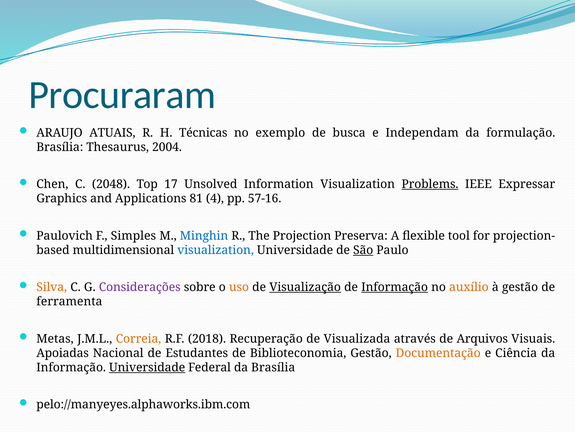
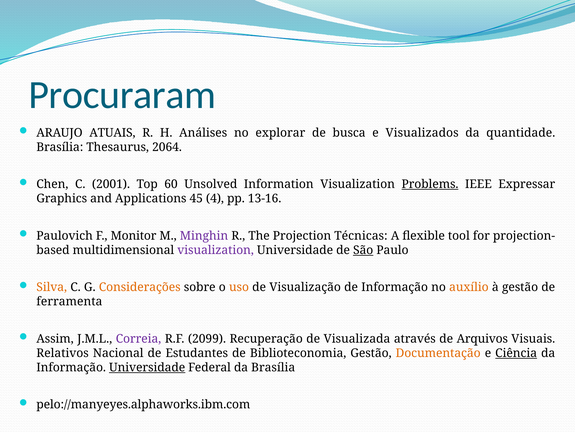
Técnicas: Técnicas -> Análises
exemplo: exemplo -> explorar
Independam: Independam -> Visualizados
formulação: formulação -> quantidade
2004: 2004 -> 2064
2048: 2048 -> 2001
17: 17 -> 60
81: 81 -> 45
57-16: 57-16 -> 13-16
Simples: Simples -> Monitor
Minghin colour: blue -> purple
Preserva: Preserva -> Técnicas
visualization at (216, 250) colour: blue -> purple
Considerações colour: purple -> orange
Visualização underline: present -> none
Informação at (395, 287) underline: present -> none
Metas: Metas -> Assim
Correia colour: orange -> purple
2018: 2018 -> 2099
Apoiadas: Apoiadas -> Relativos
Ciência underline: none -> present
